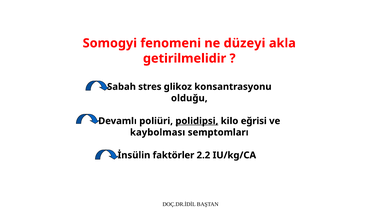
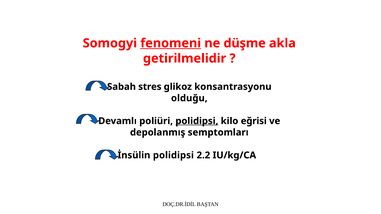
fenomeni underline: none -> present
düzeyi: düzeyi -> düşme
kaybolması: kaybolması -> depolanmış
İnsülin faktörler: faktörler -> polidipsi
